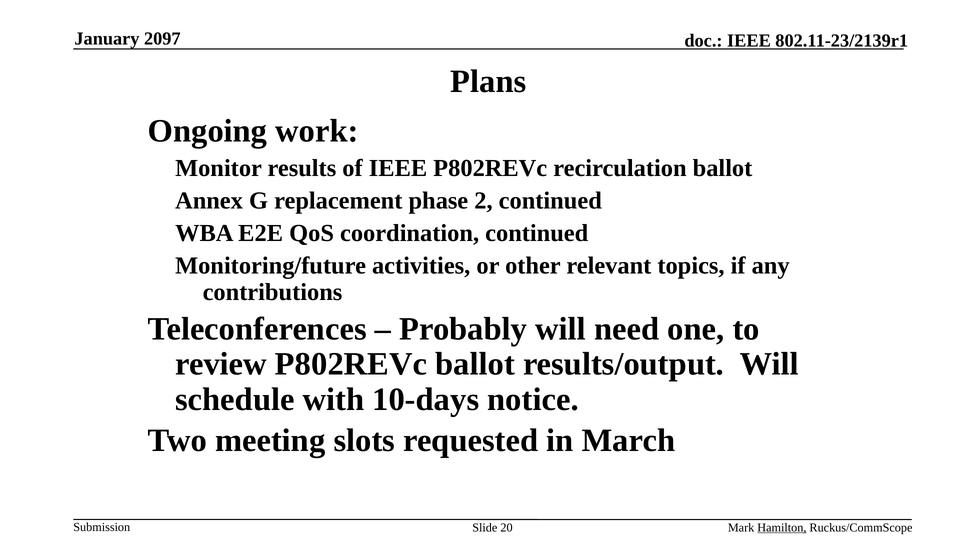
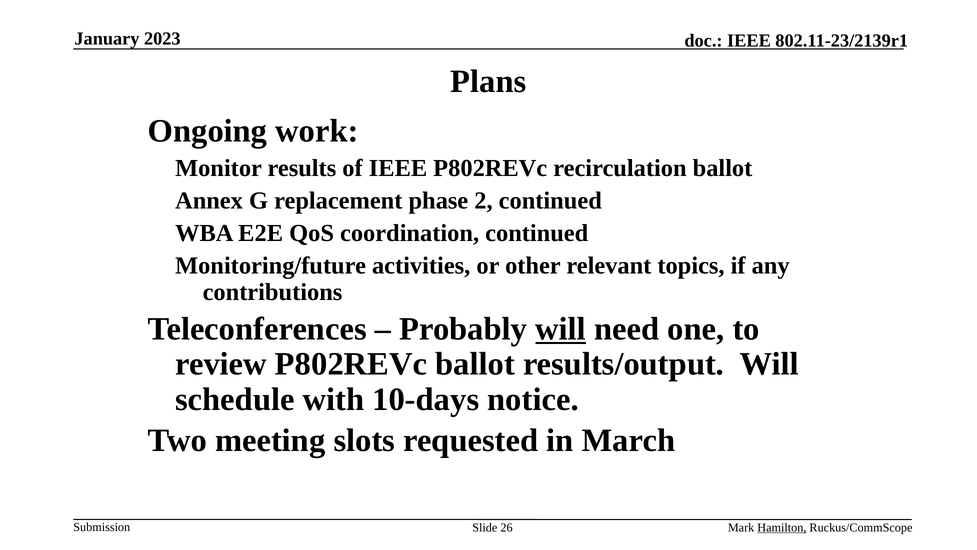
2097: 2097 -> 2023
will at (561, 329) underline: none -> present
20: 20 -> 26
